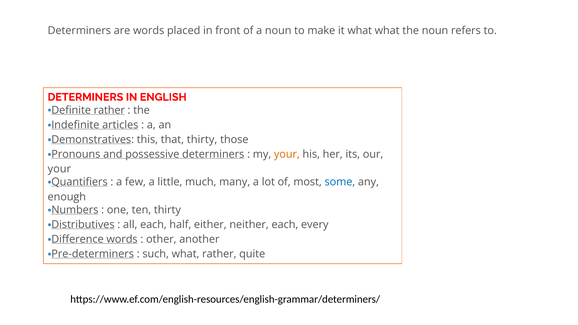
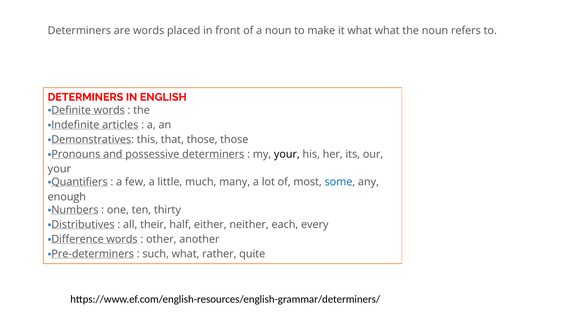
Definite rather: rather -> words
that thirty: thirty -> those
your at (287, 154) colour: orange -> black
all each: each -> their
